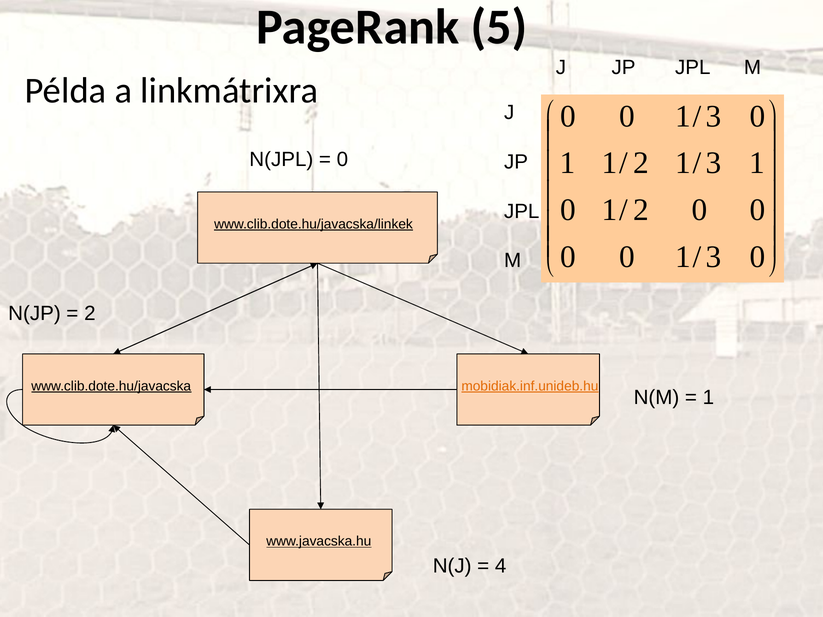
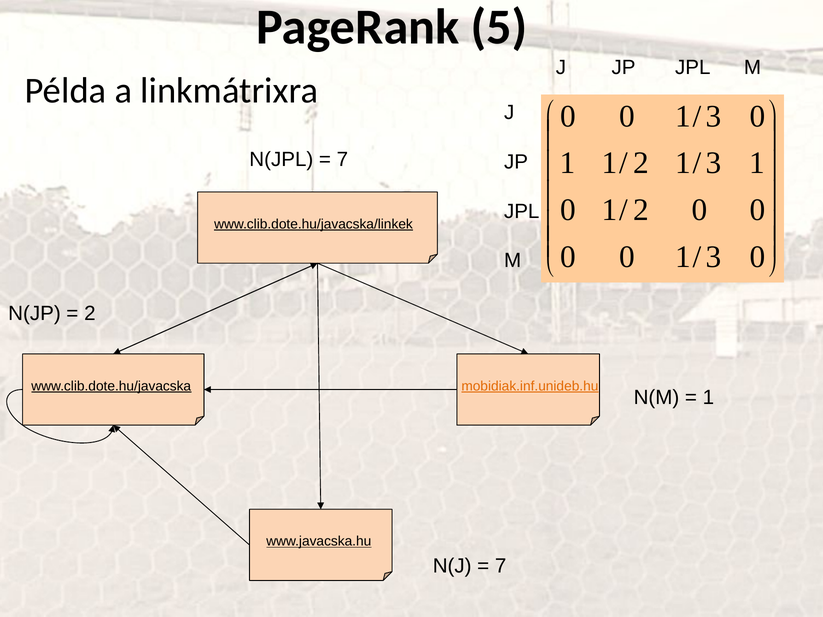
0 at (342, 160): 0 -> 7
4 at (501, 566): 4 -> 7
